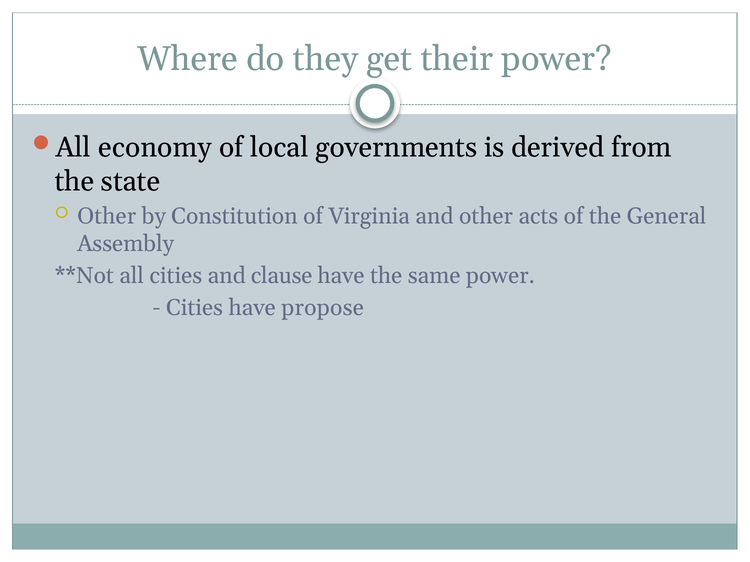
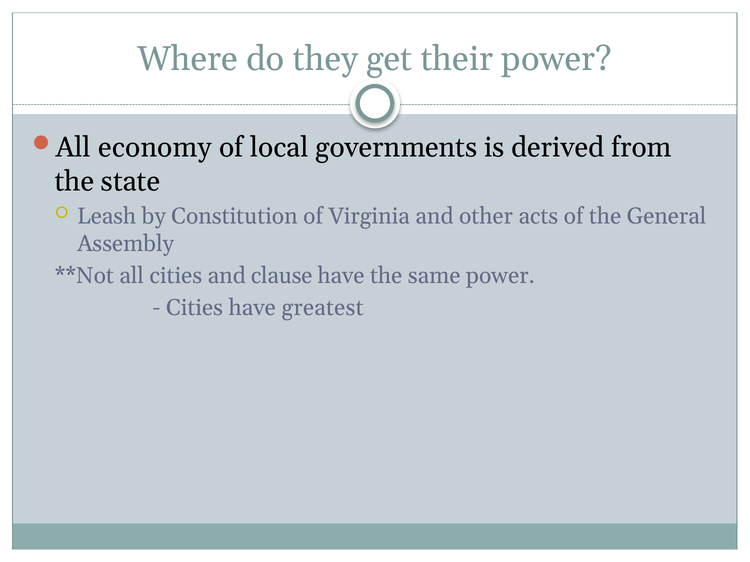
Other at (107, 216): Other -> Leash
propose: propose -> greatest
